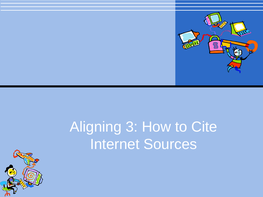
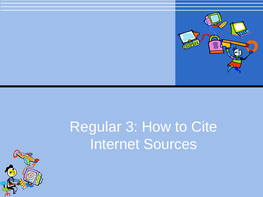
Aligning: Aligning -> Regular
